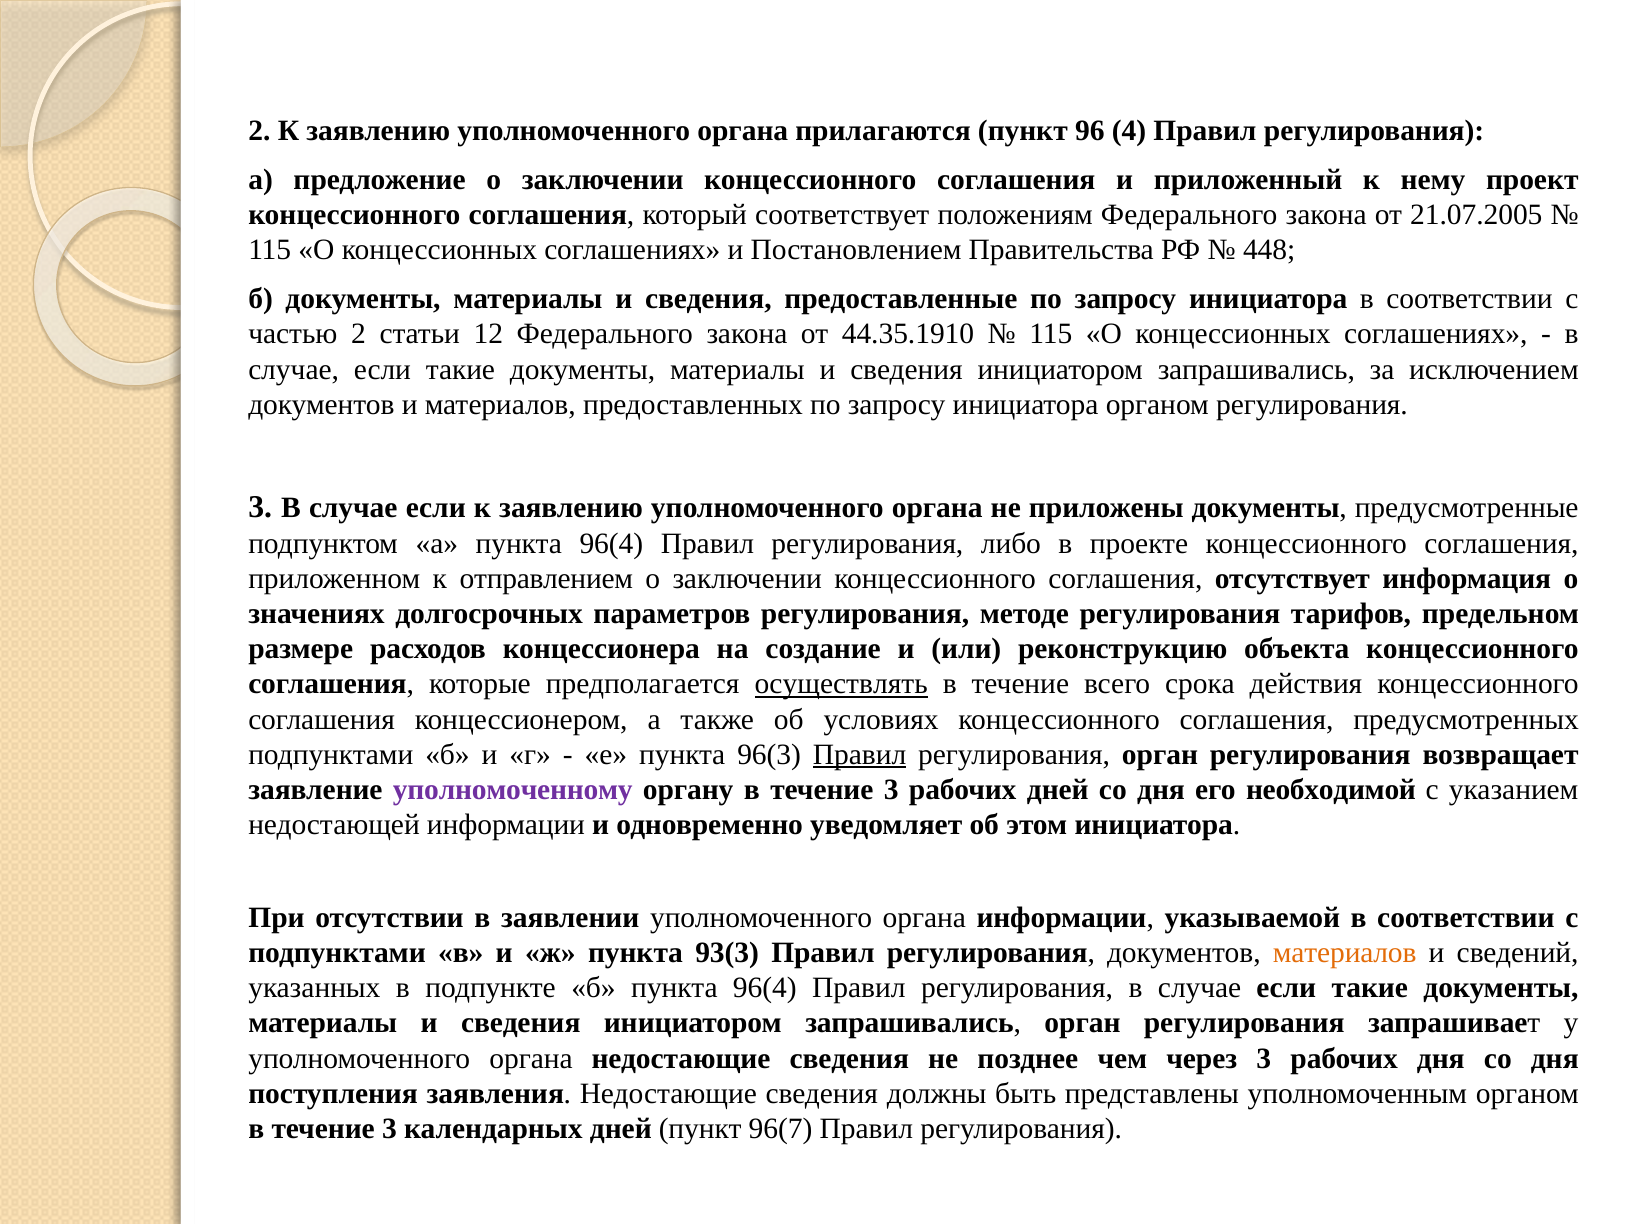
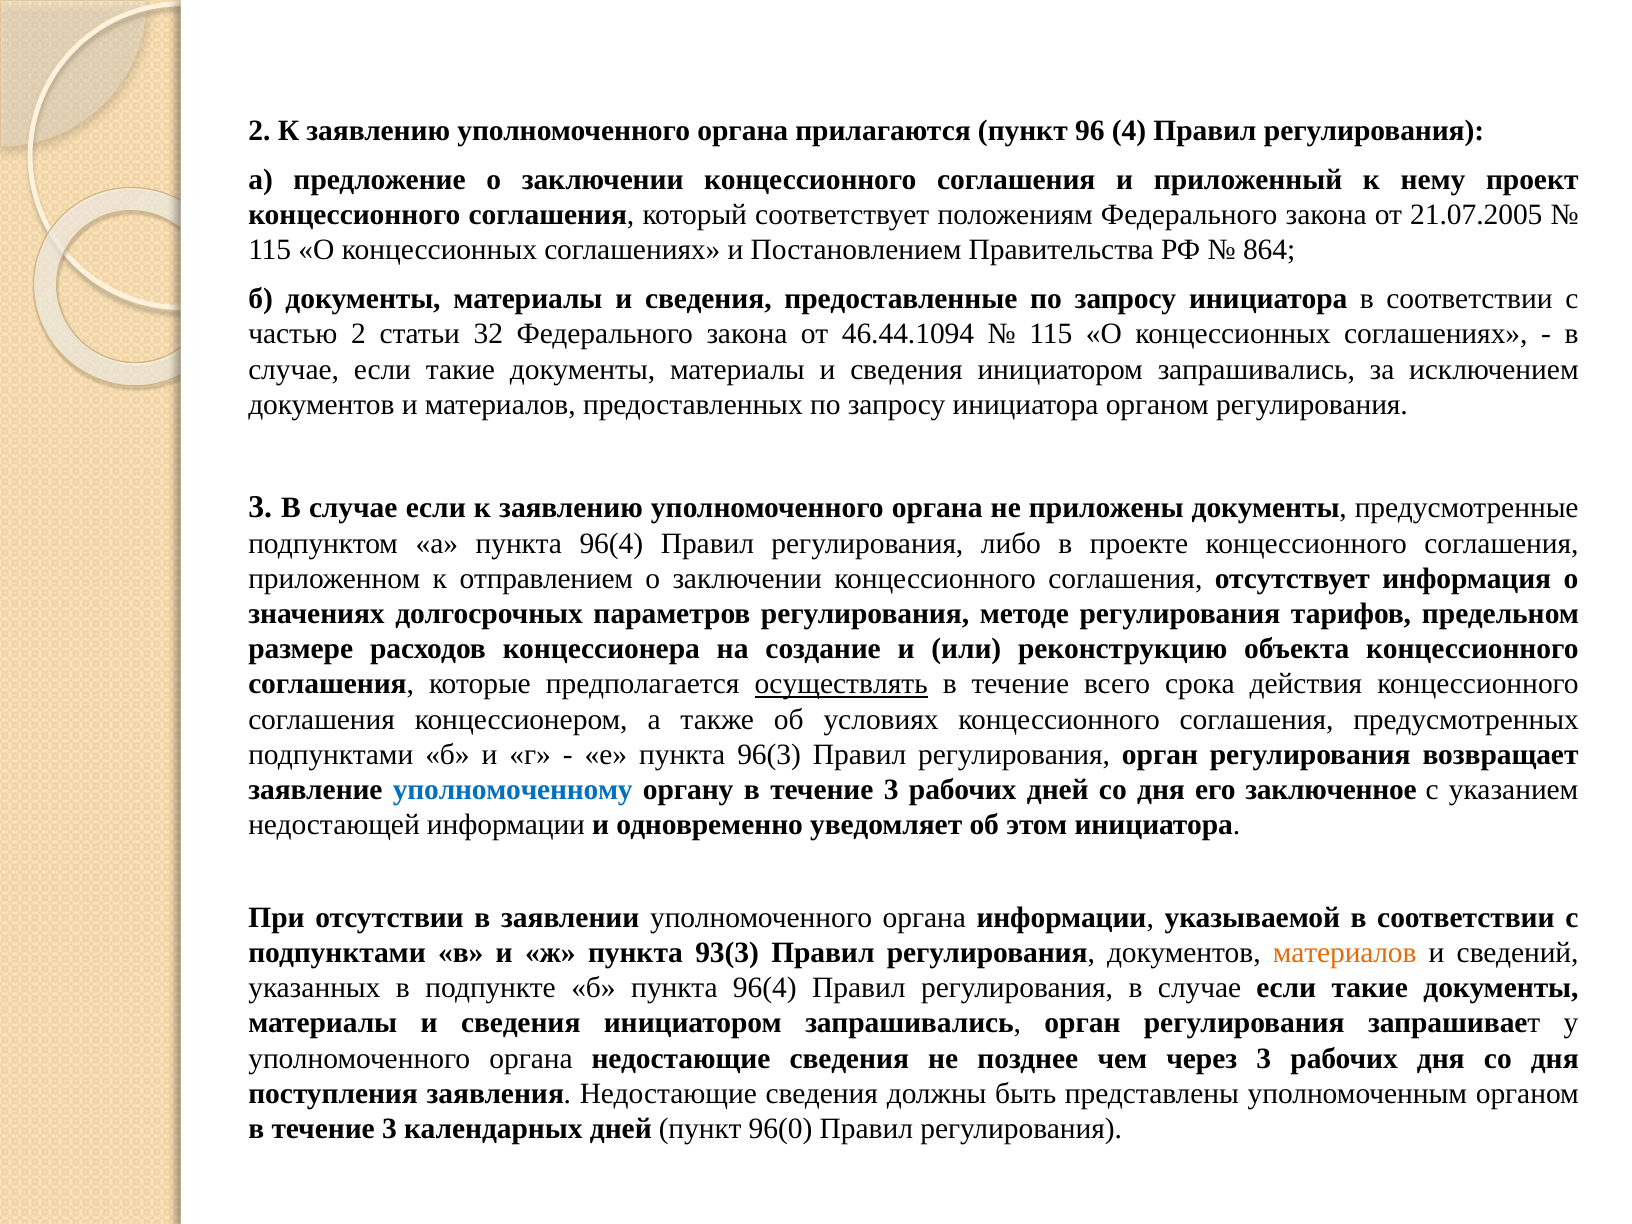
448: 448 -> 864
12: 12 -> 32
44.35.1910: 44.35.1910 -> 46.44.1094
Правил at (860, 755) underline: present -> none
уполномоченному colour: purple -> blue
необходимой: необходимой -> заключенное
96(7: 96(7 -> 96(0
